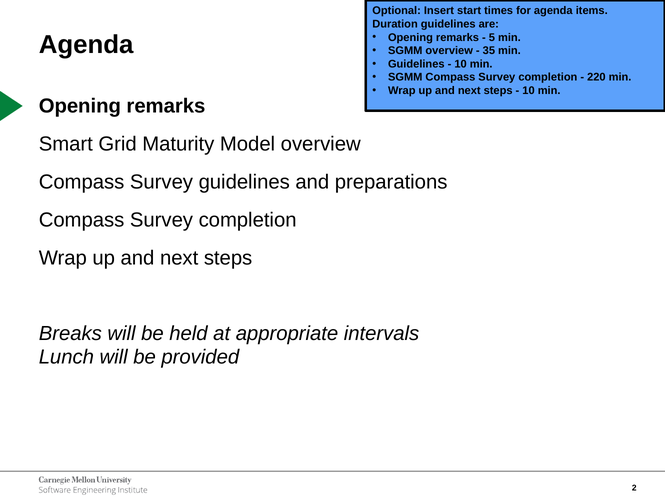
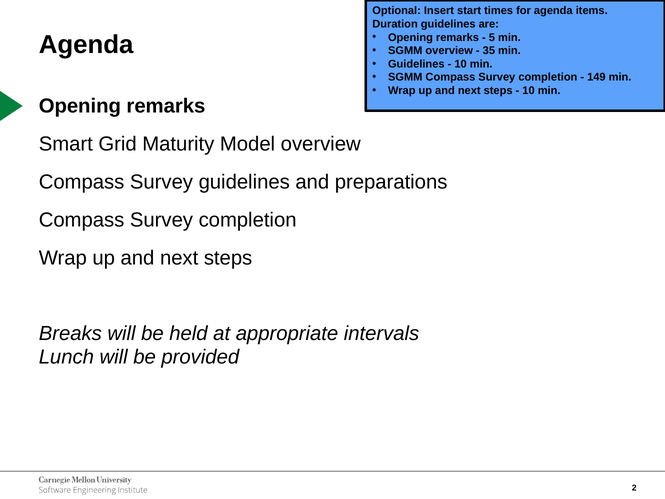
220: 220 -> 149
